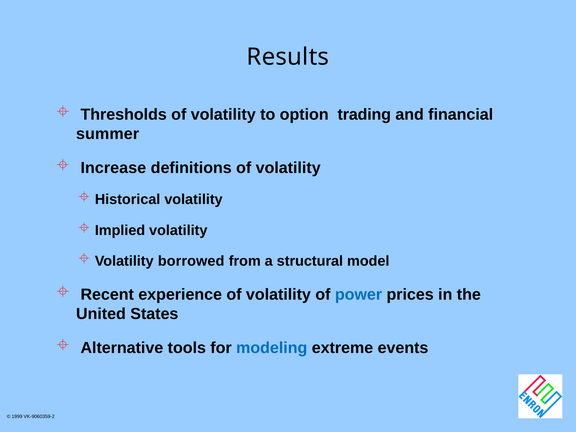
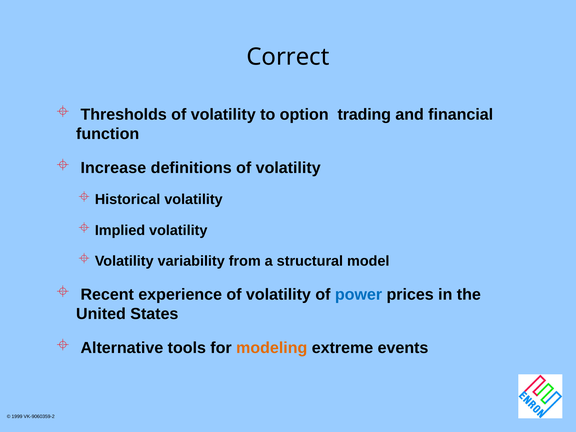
Results: Results -> Correct
summer: summer -> function
borrowed: borrowed -> variability
modeling colour: blue -> orange
